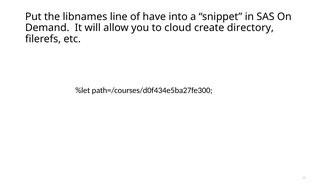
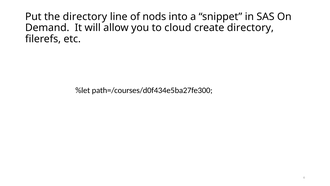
the libnames: libnames -> directory
have: have -> nods
